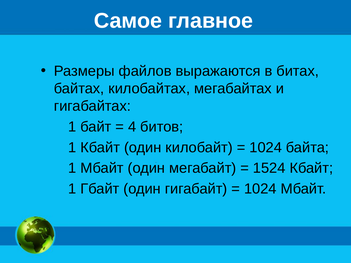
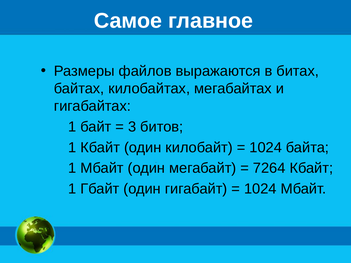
4: 4 -> 3
1524: 1524 -> 7264
